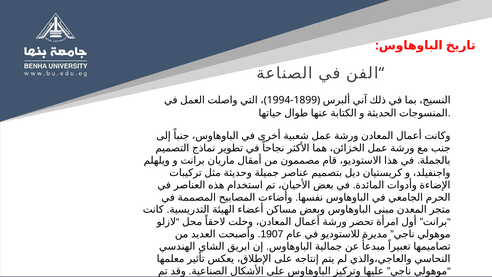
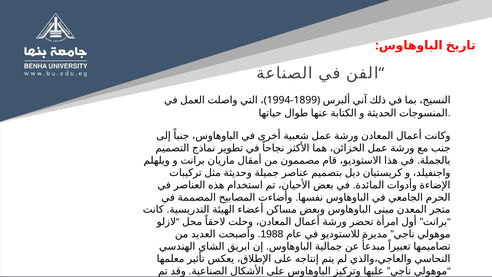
1907: 1907 -> 1988
